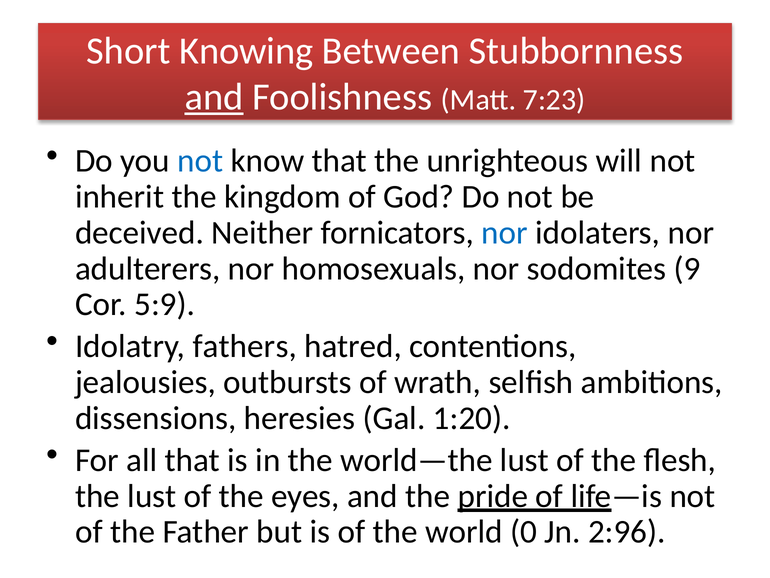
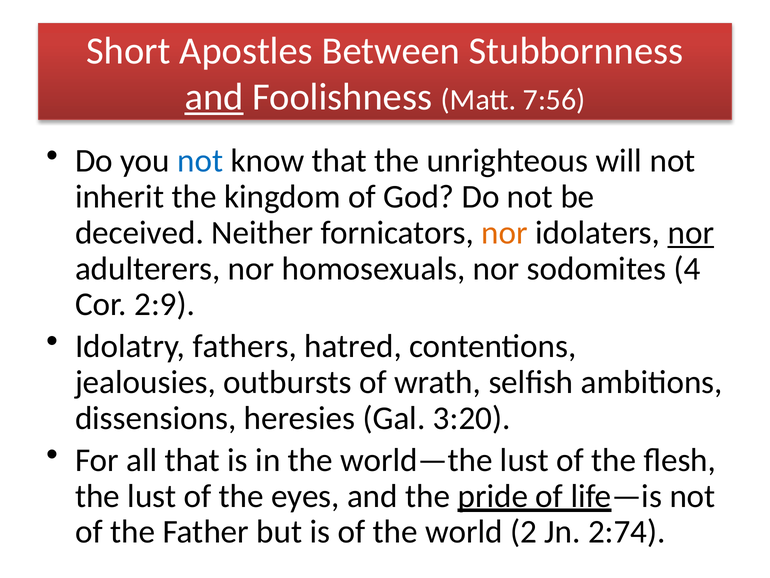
Knowing: Knowing -> Apostles
7:23: 7:23 -> 7:56
nor at (505, 232) colour: blue -> orange
nor at (691, 232) underline: none -> present
9: 9 -> 4
5:9: 5:9 -> 2:9
1:20: 1:20 -> 3:20
0: 0 -> 2
2:96: 2:96 -> 2:74
